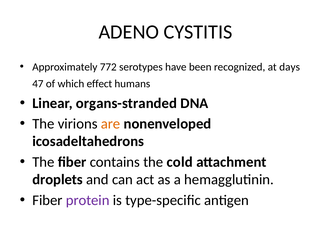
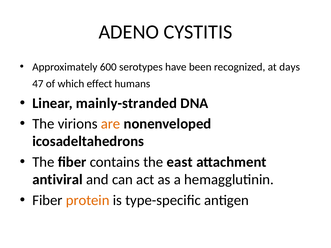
772: 772 -> 600
organs-stranded: organs-stranded -> mainly-stranded
cold: cold -> east
droplets: droplets -> antiviral
protein colour: purple -> orange
